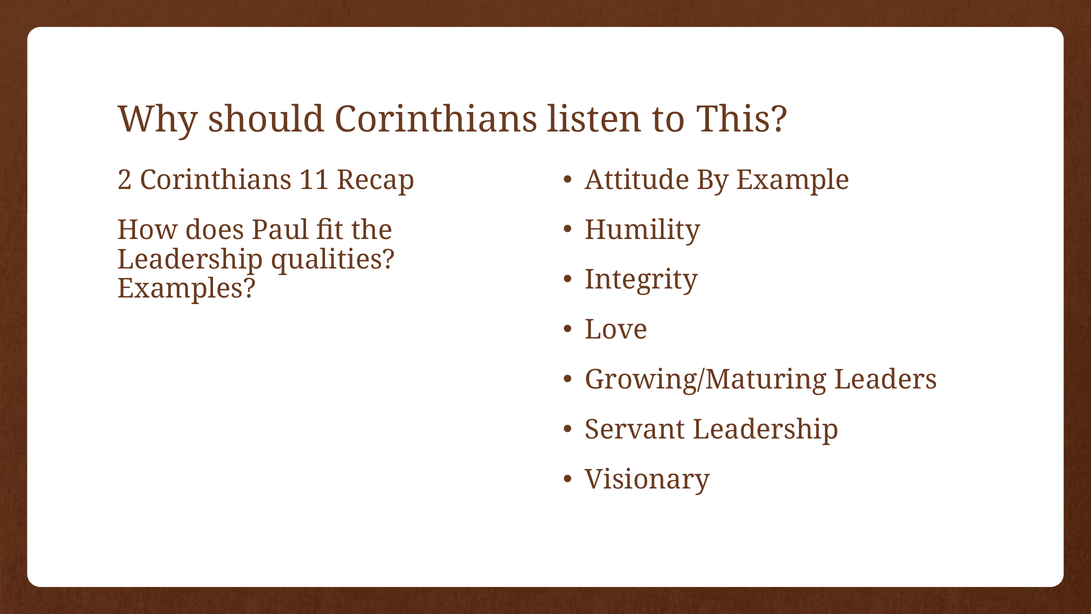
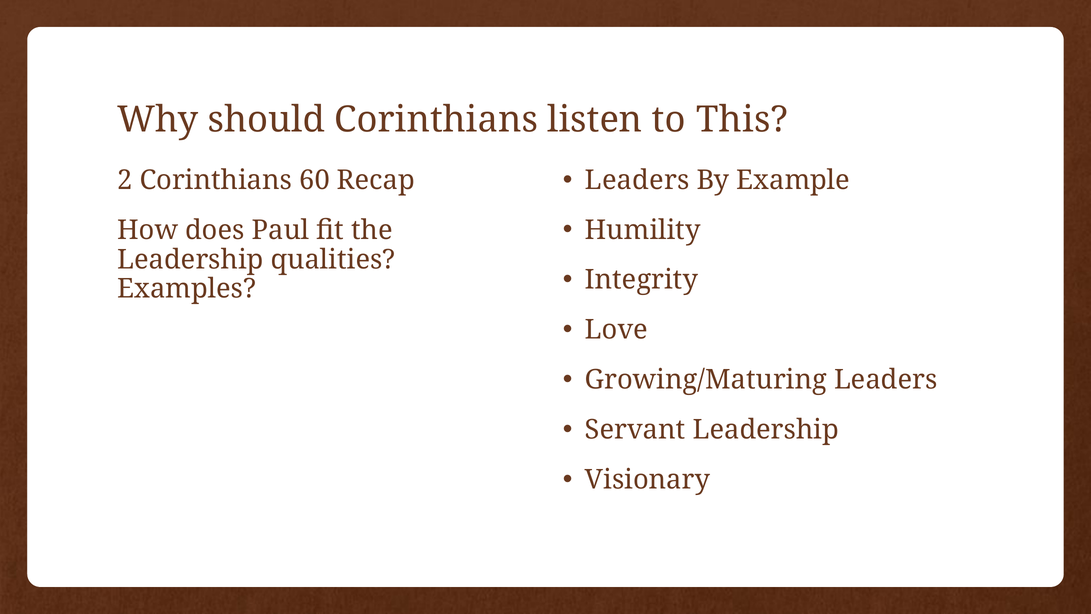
Attitude at (637, 180): Attitude -> Leaders
11: 11 -> 60
